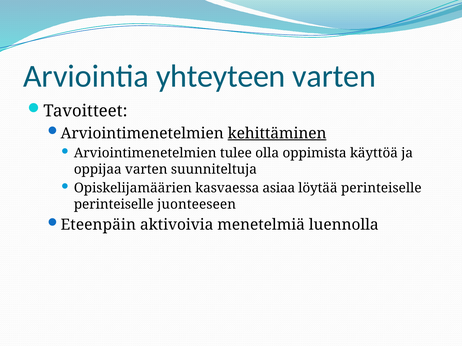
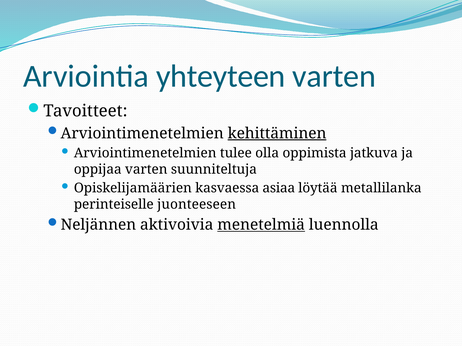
käyttöä: käyttöä -> jatkuva
löytää perinteiselle: perinteiselle -> metallilanka
Eteenpäin: Eteenpäin -> Neljännen
menetelmiä underline: none -> present
